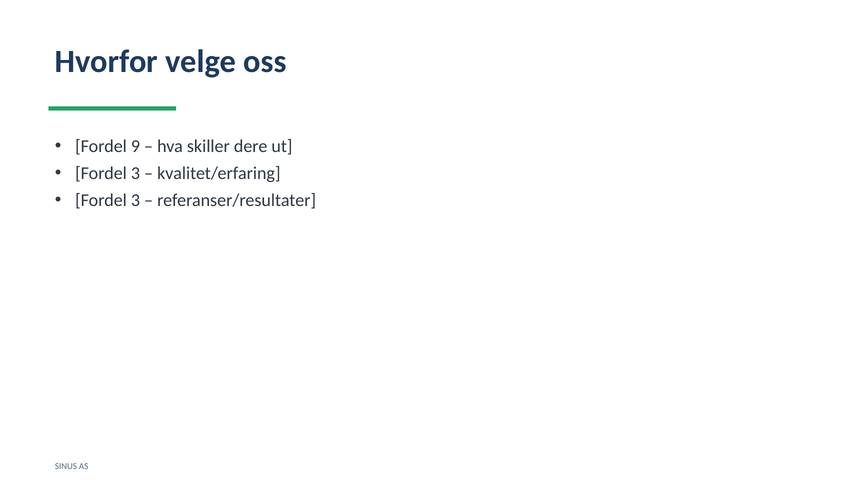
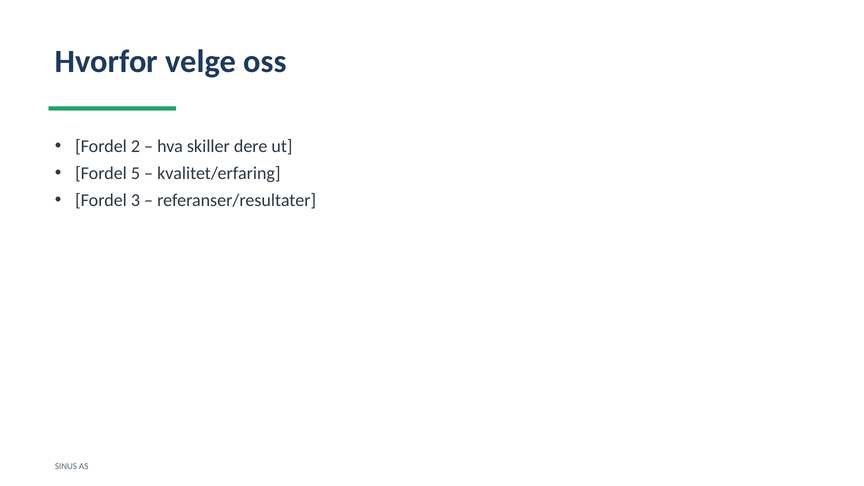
9: 9 -> 2
3 at (135, 173): 3 -> 5
